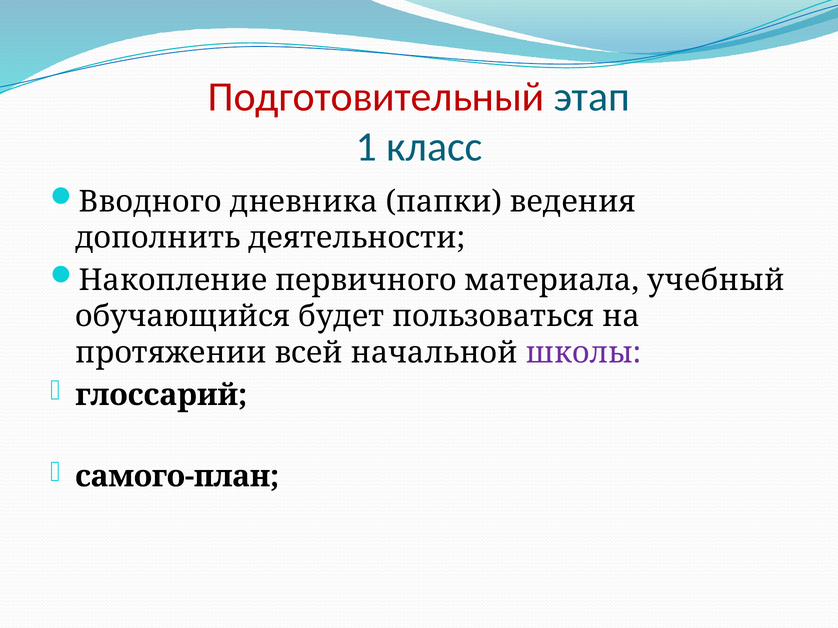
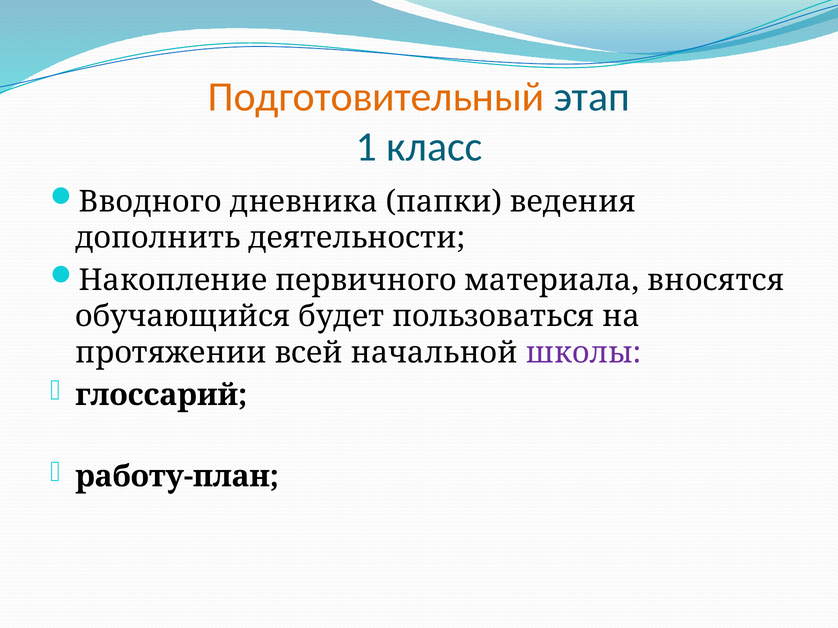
Подготовительный colour: red -> orange
учебный: учебный -> вносятся
самого-план: самого-план -> работу-план
